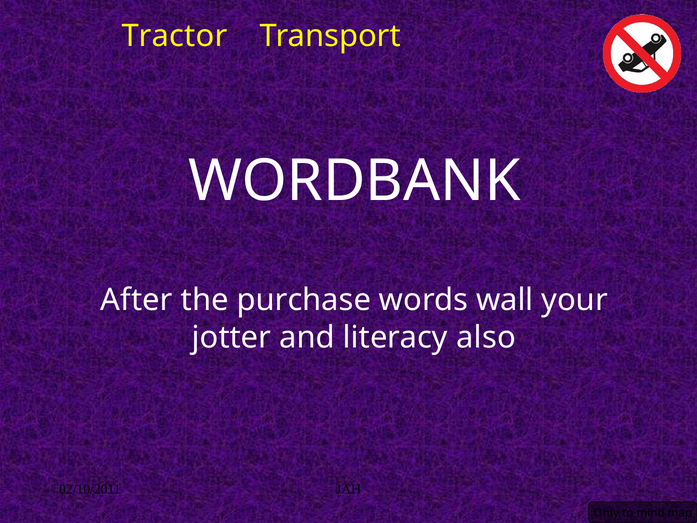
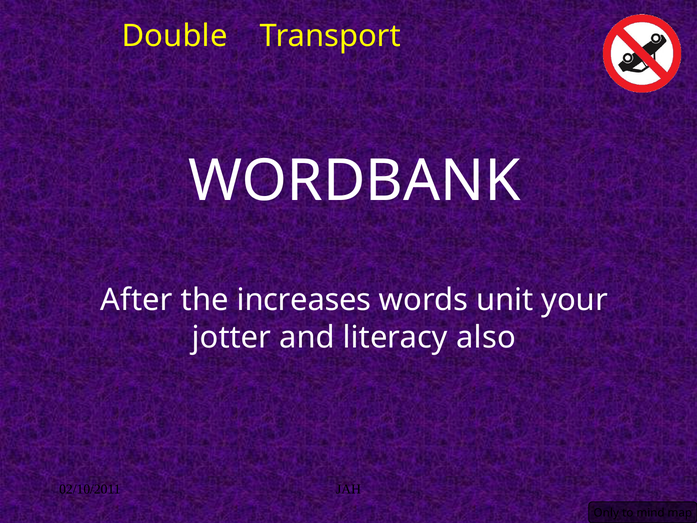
Tractor: Tractor -> Double
purchase: purchase -> increases
wall: wall -> unit
